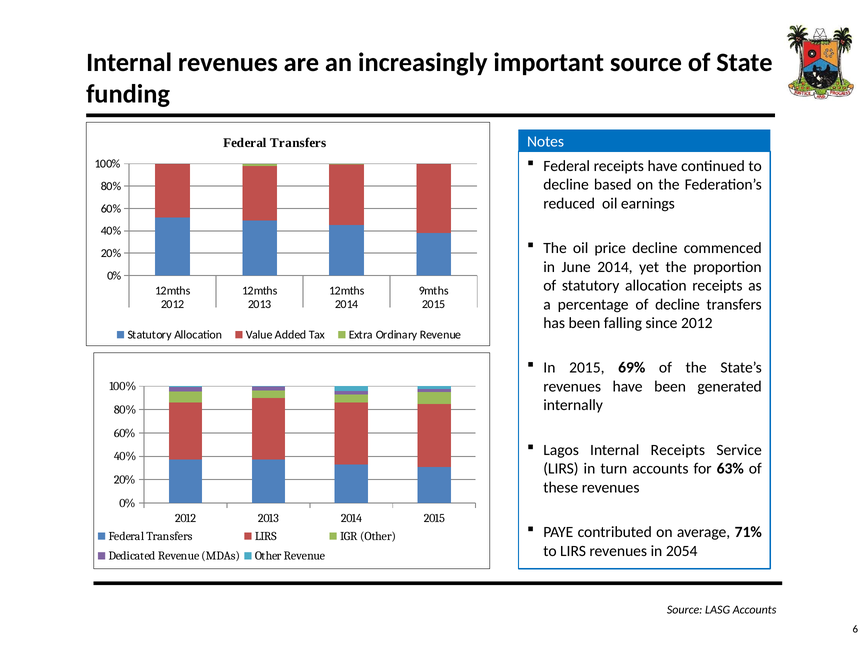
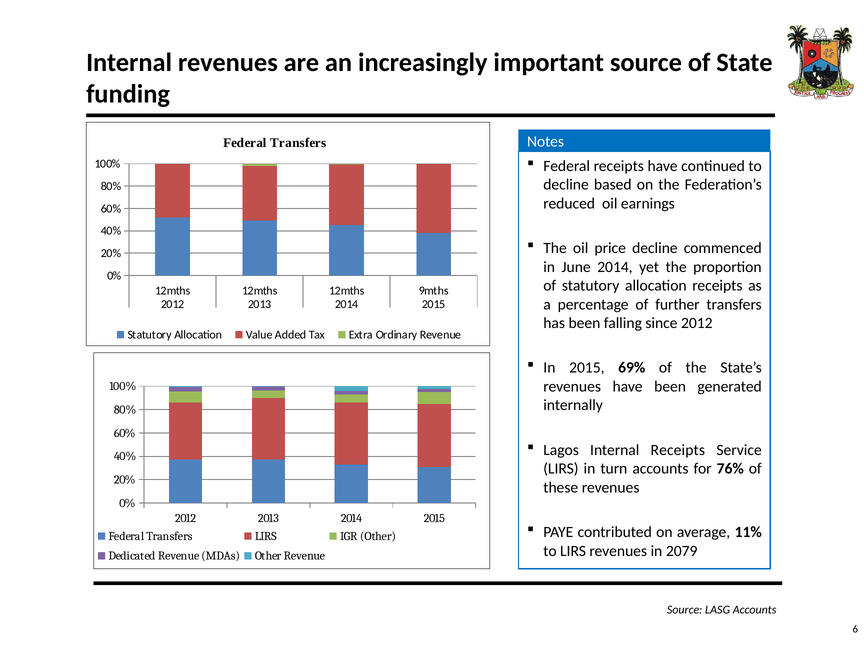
of decline: decline -> further
63%: 63% -> 76%
71%: 71% -> 11%
2054: 2054 -> 2079
